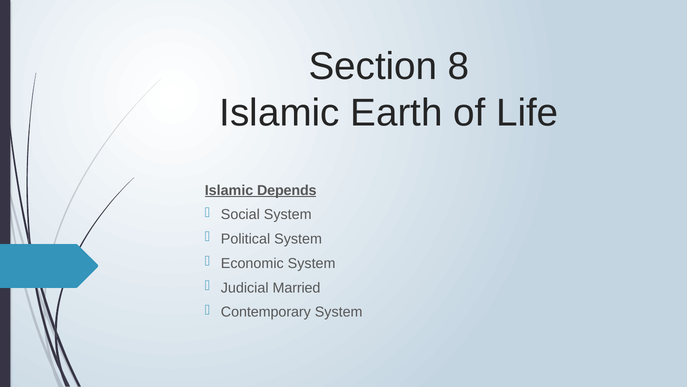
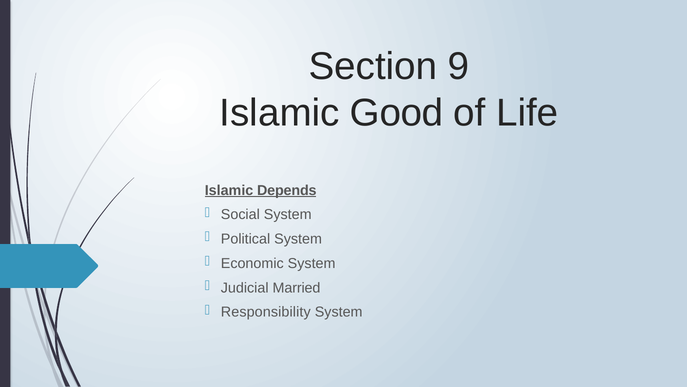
8: 8 -> 9
Earth: Earth -> Good
Contemporary: Contemporary -> Responsibility
